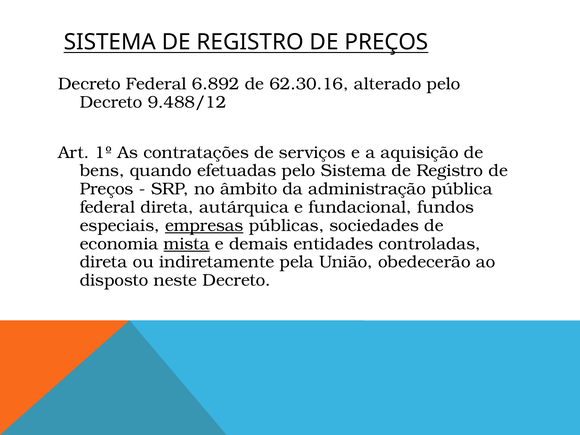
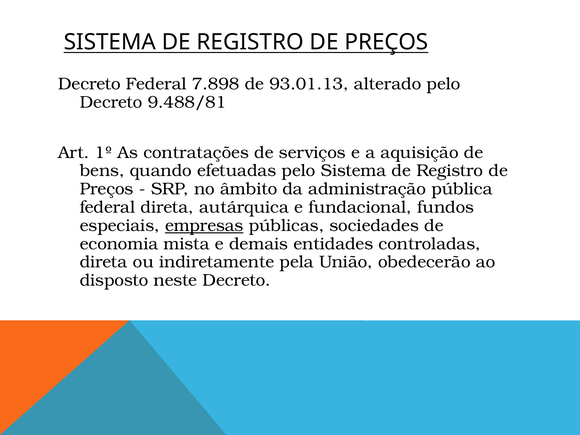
6.892: 6.892 -> 7.898
62.30.16: 62.30.16 -> 93.01.13
9.488/12: 9.488/12 -> 9.488/81
mista underline: present -> none
